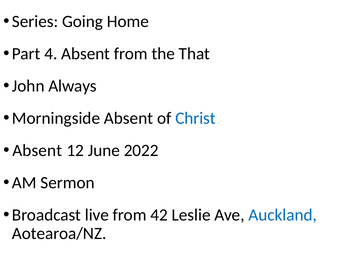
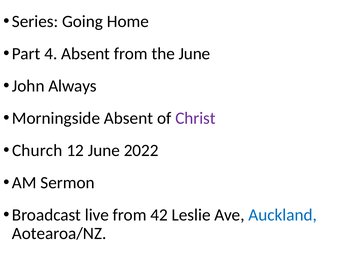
the That: That -> June
Christ colour: blue -> purple
Absent at (37, 150): Absent -> Church
